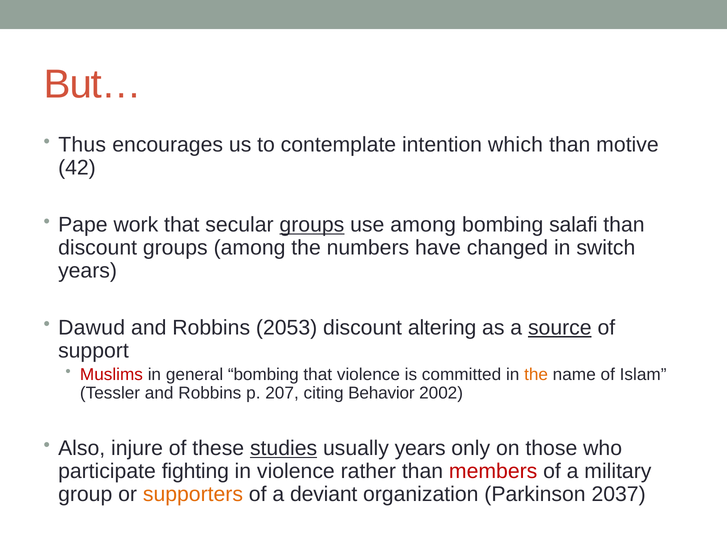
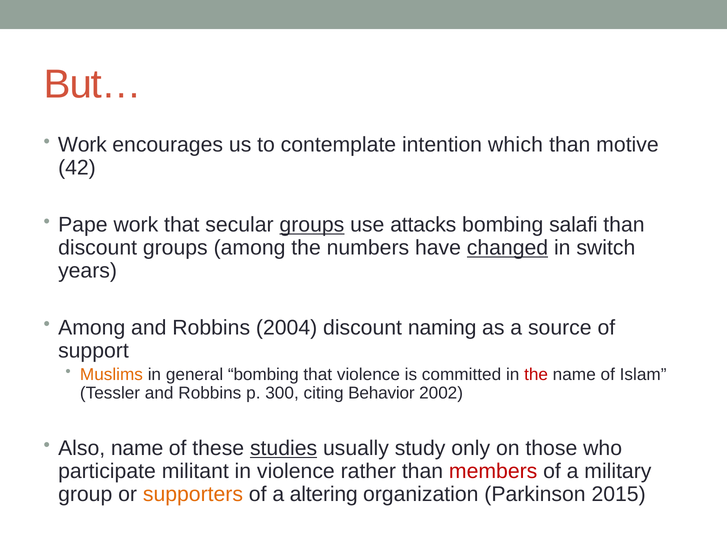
Thus at (82, 145): Thus -> Work
use among: among -> attacks
changed underline: none -> present
Dawud at (92, 328): Dawud -> Among
2053: 2053 -> 2004
altering: altering -> naming
source underline: present -> none
Muslims colour: red -> orange
the at (536, 375) colour: orange -> red
207: 207 -> 300
Also injure: injure -> name
usually years: years -> study
fighting: fighting -> militant
deviant: deviant -> altering
2037: 2037 -> 2015
